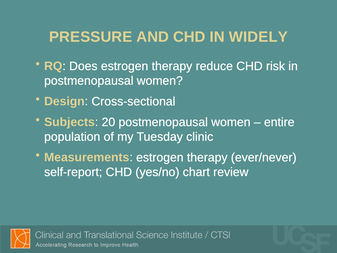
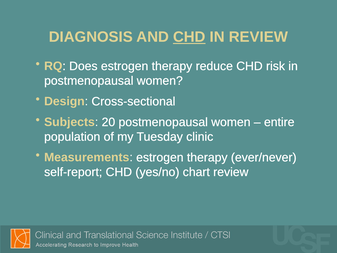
PRESSURE: PRESSURE -> DIAGNOSIS
CHD at (189, 37) underline: none -> present
IN WIDELY: WIDELY -> REVIEW
